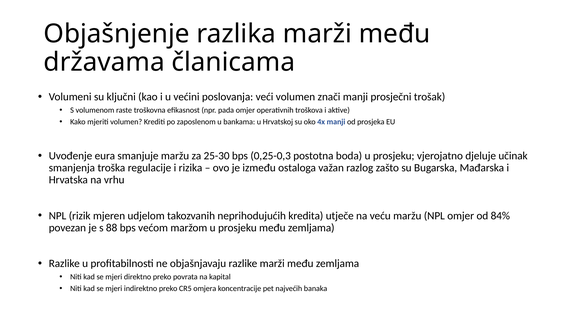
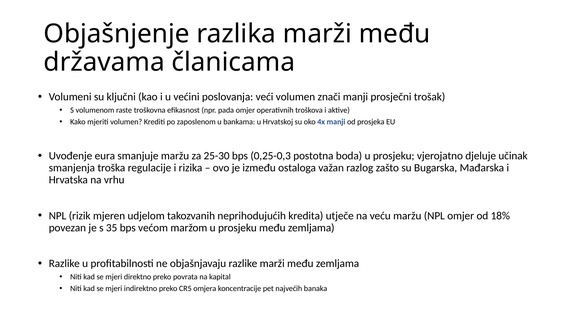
84%: 84% -> 18%
88: 88 -> 35
